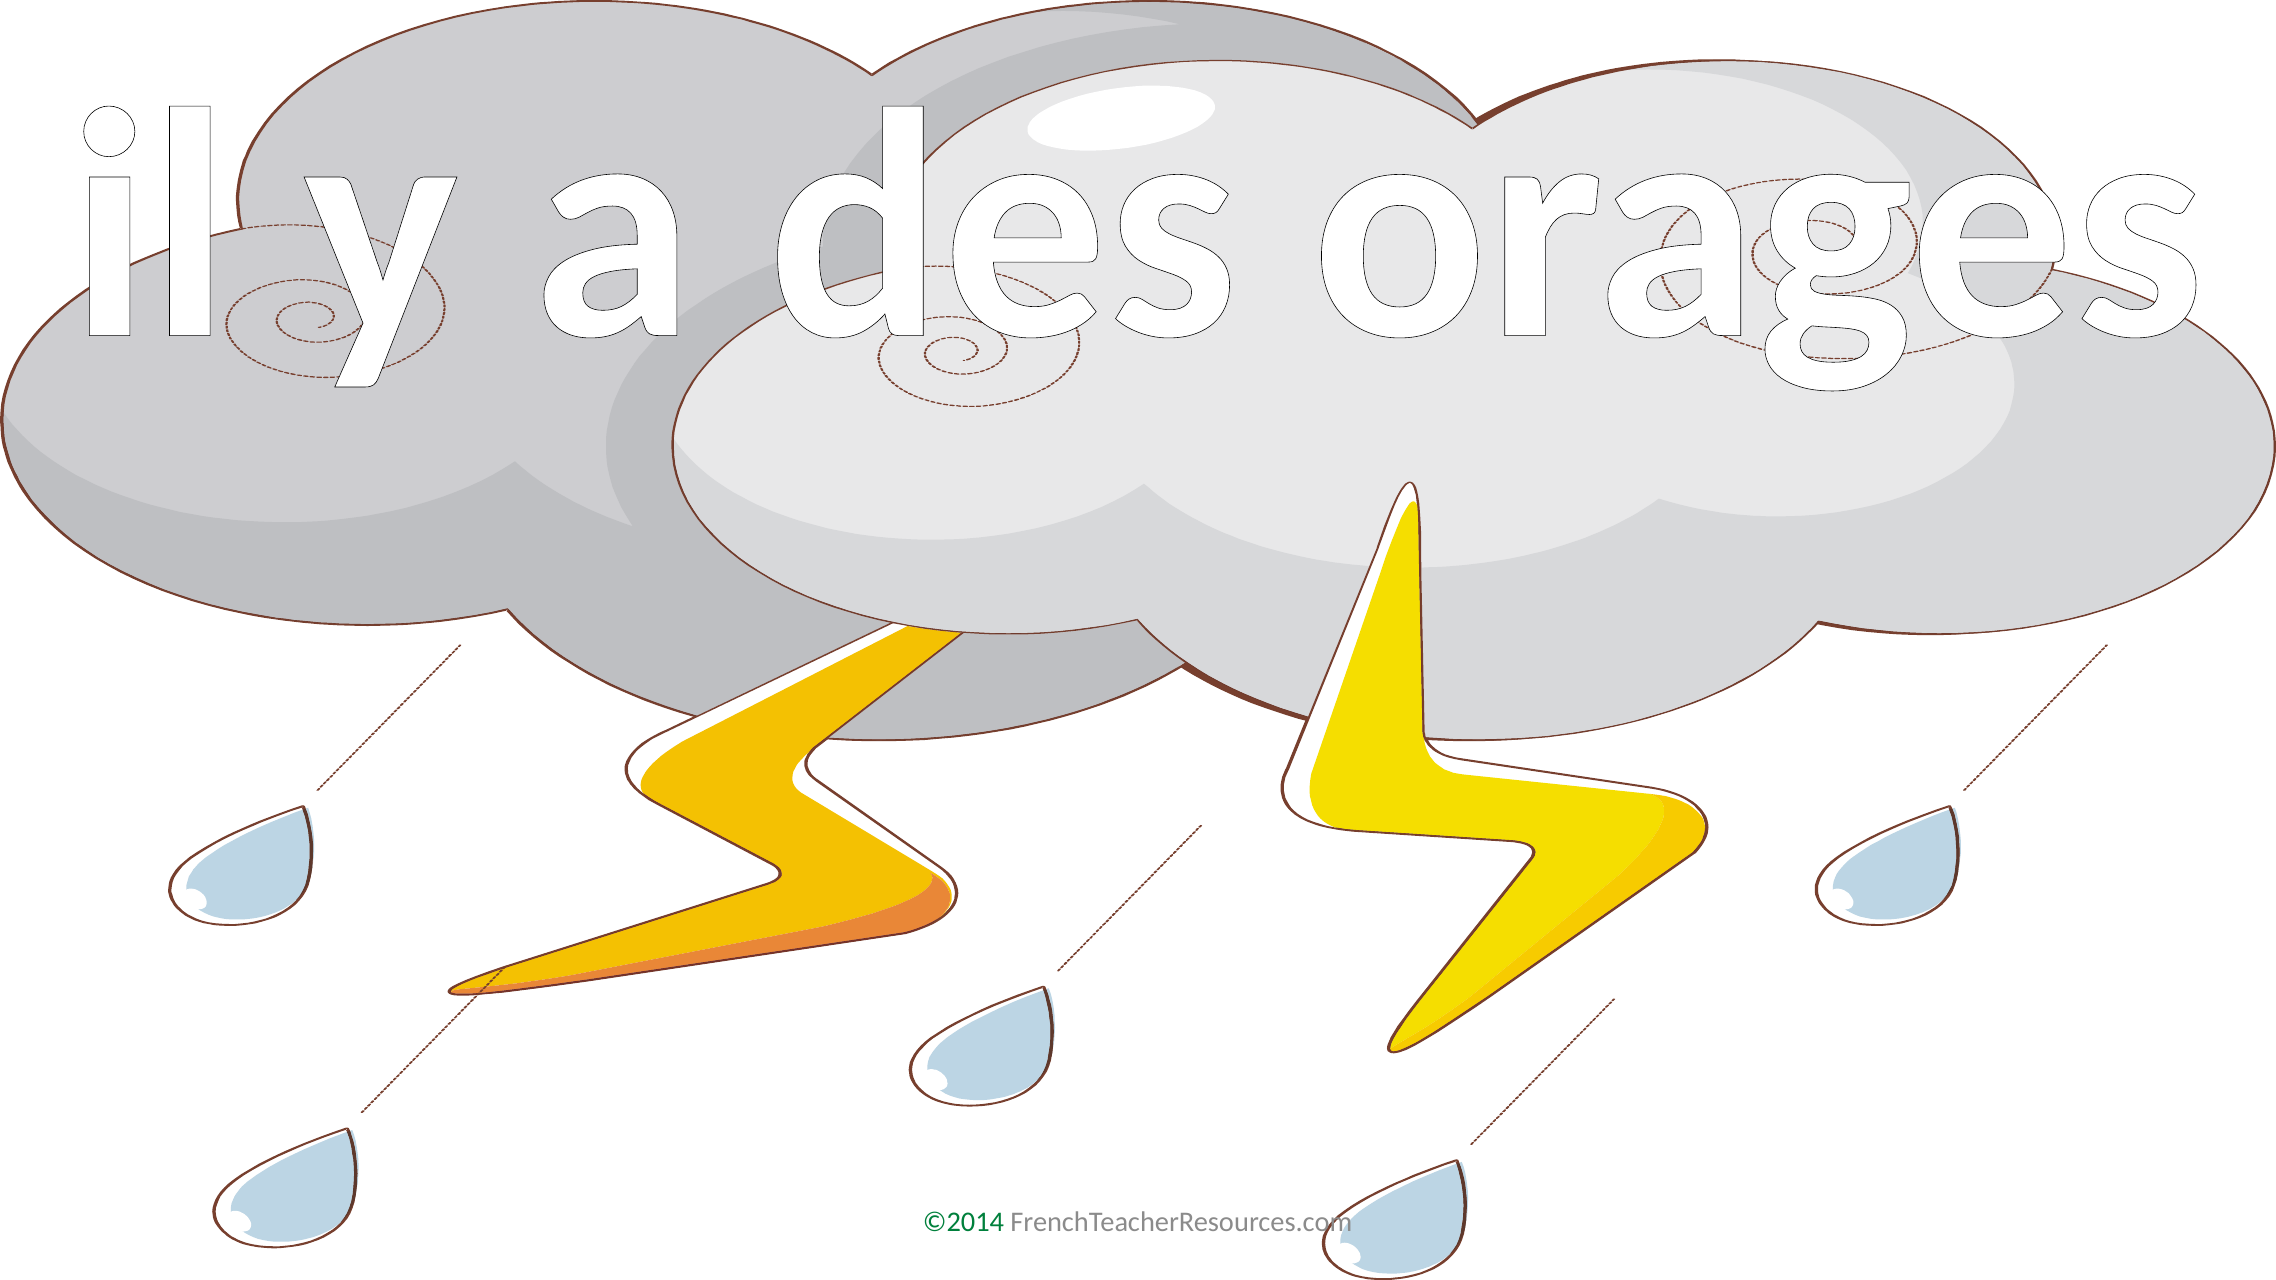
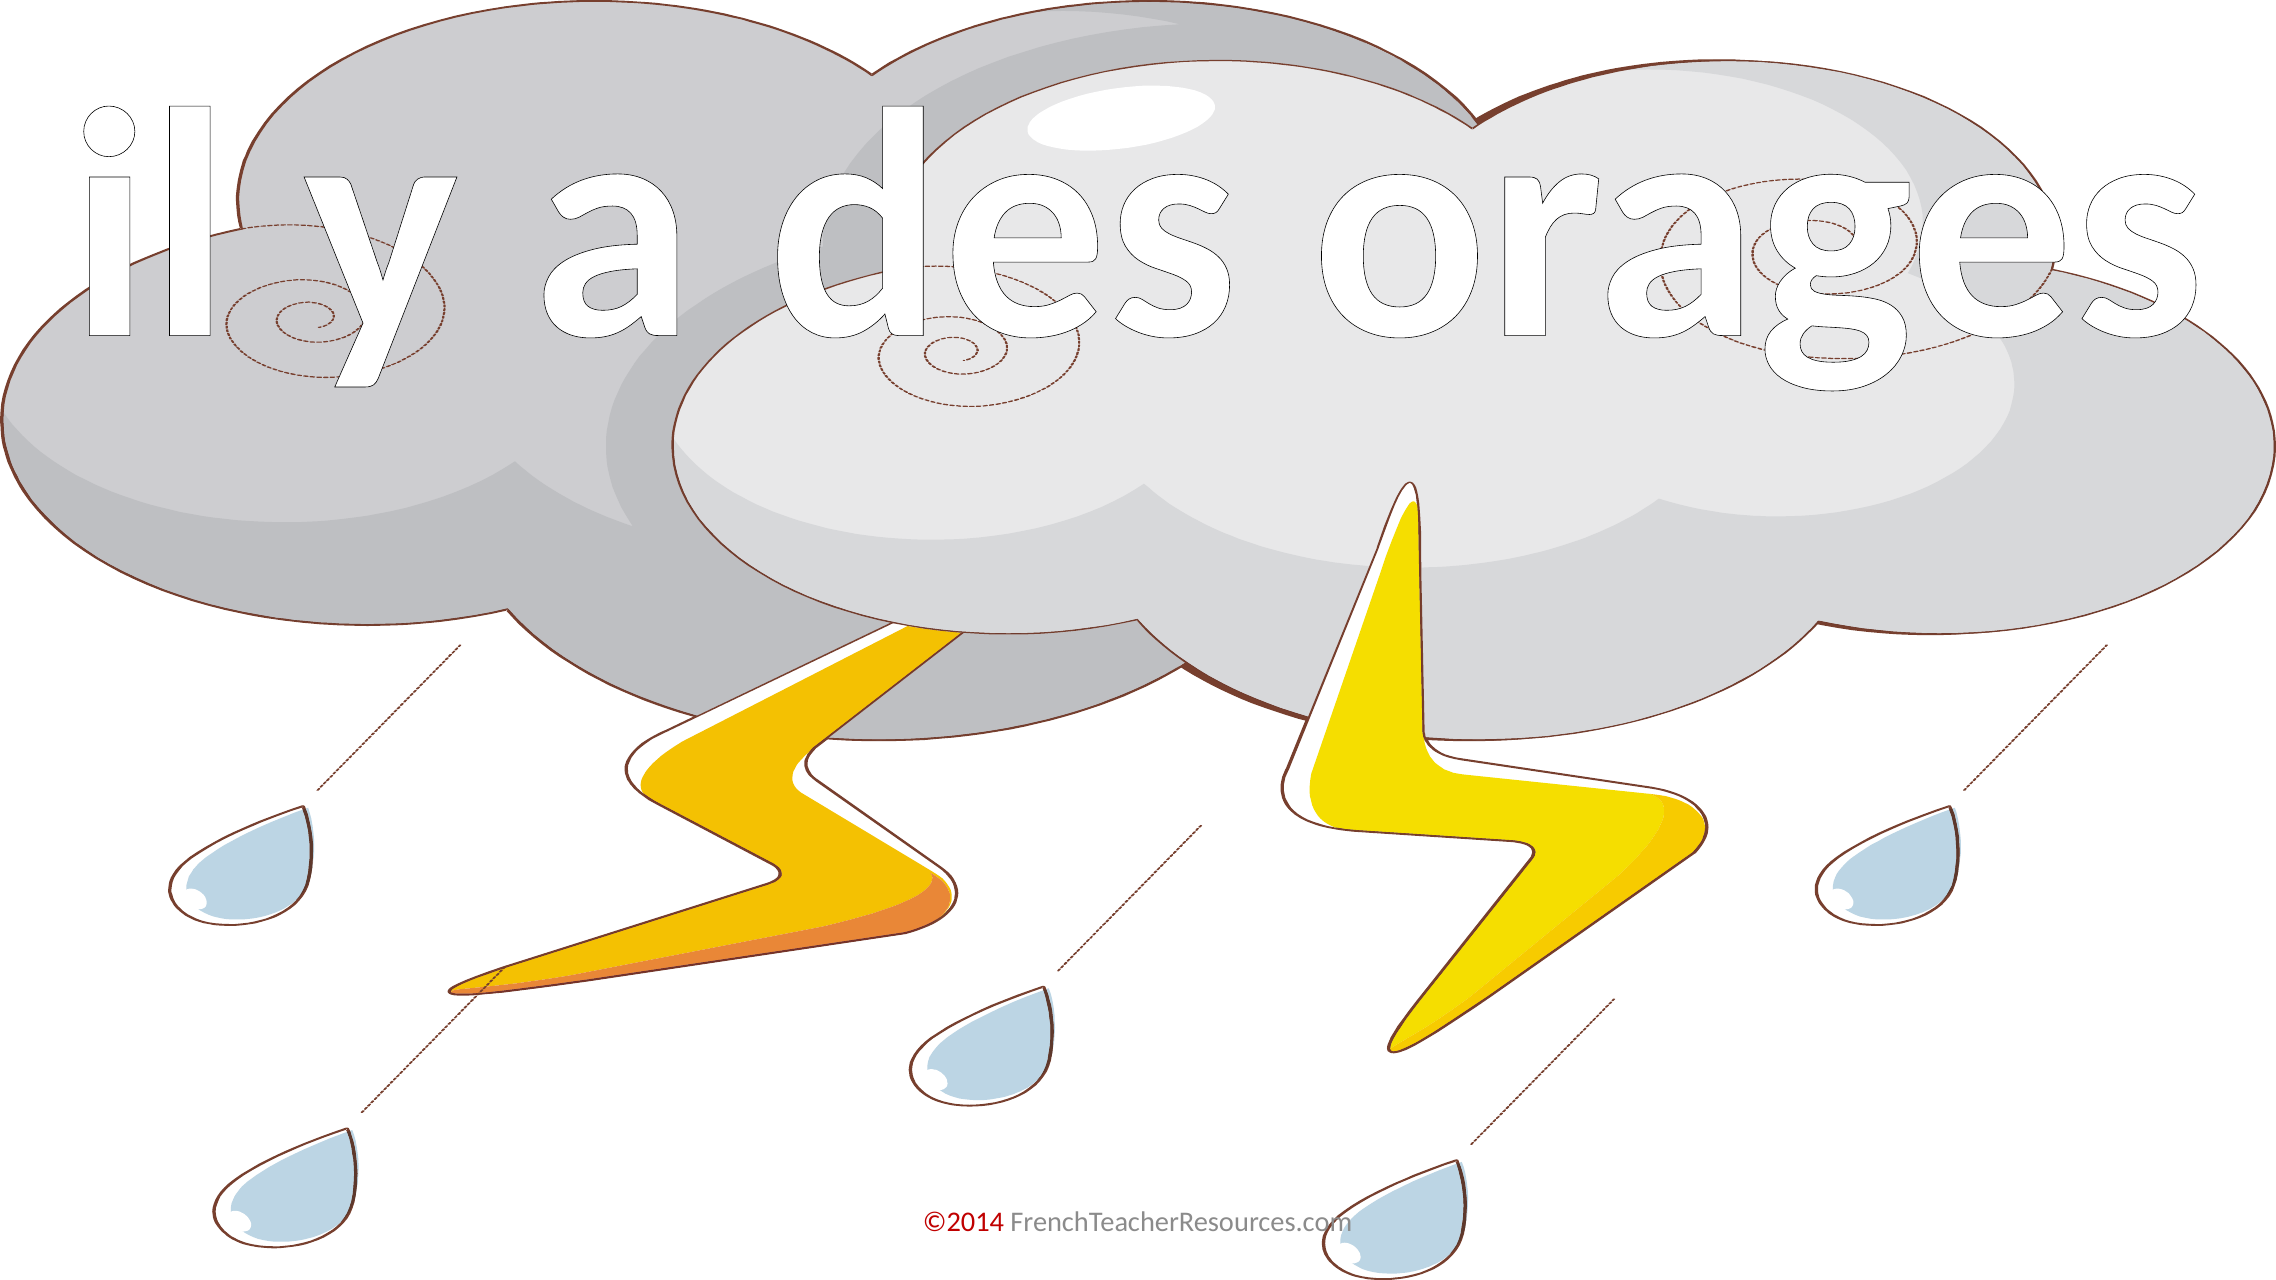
©2014 colour: green -> red
